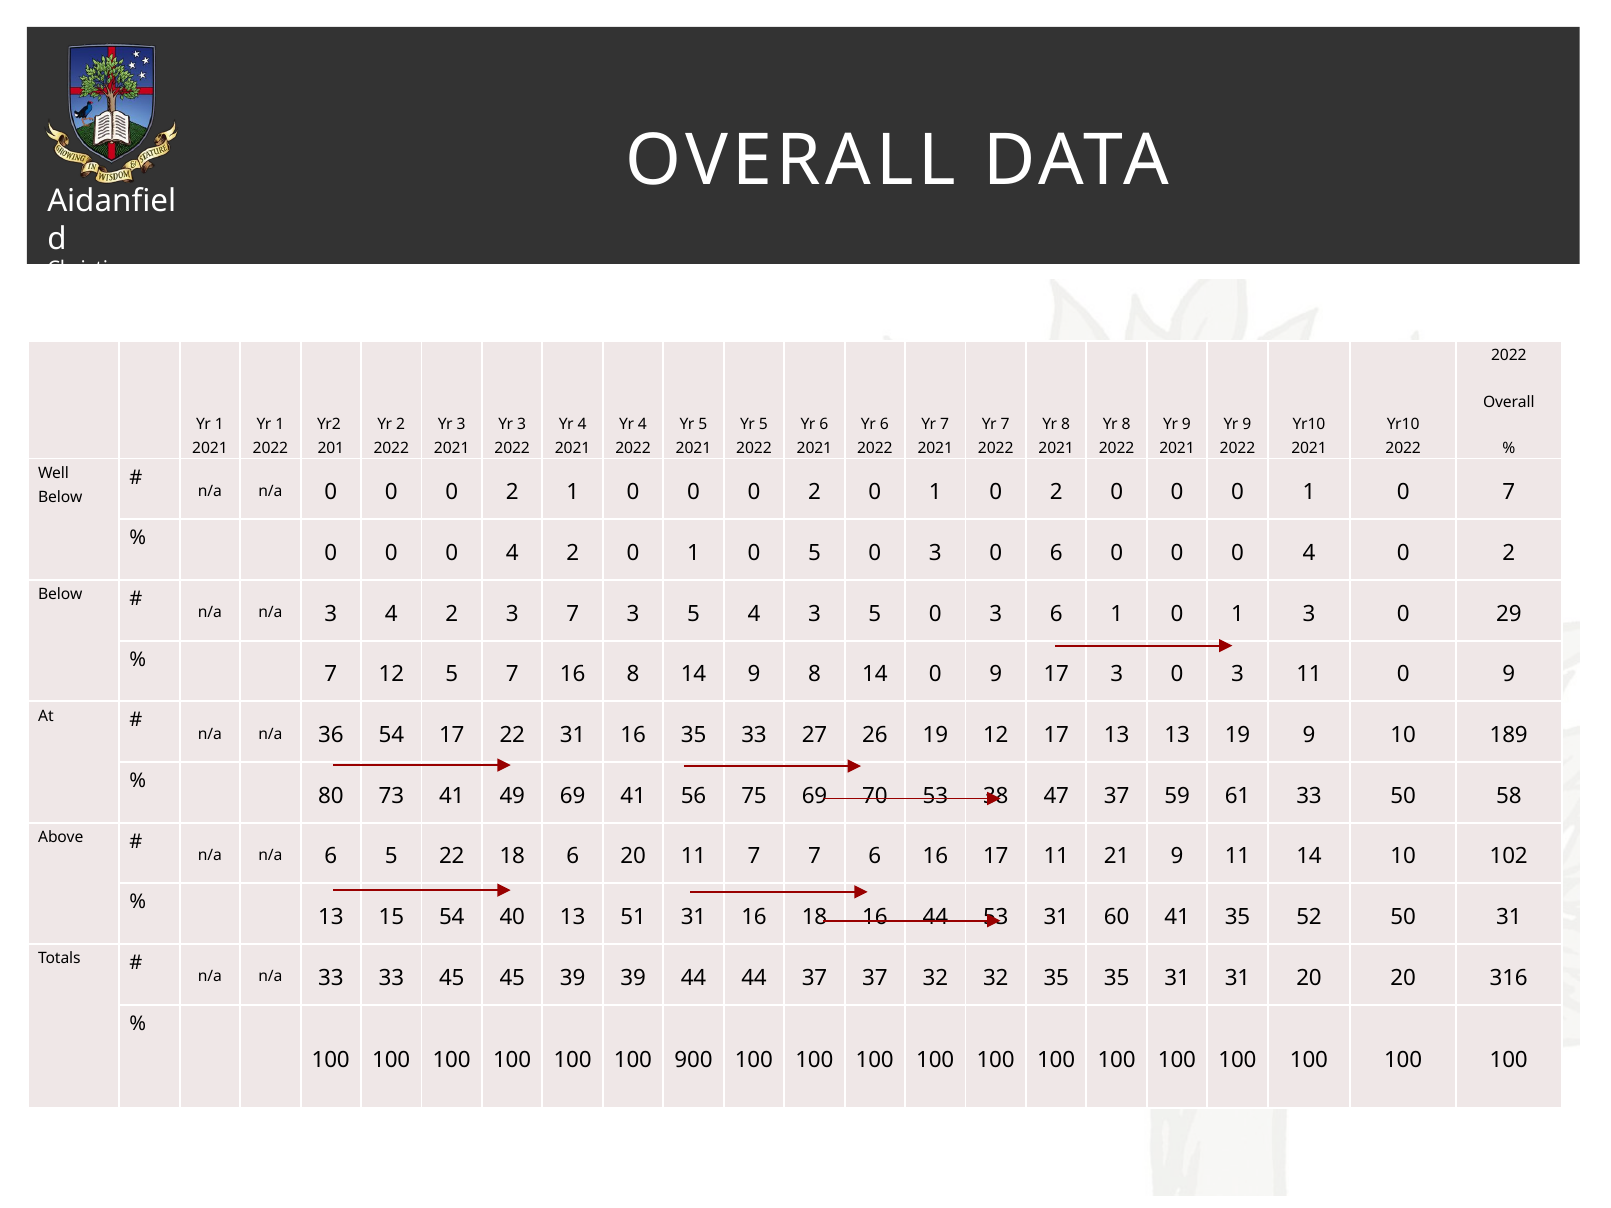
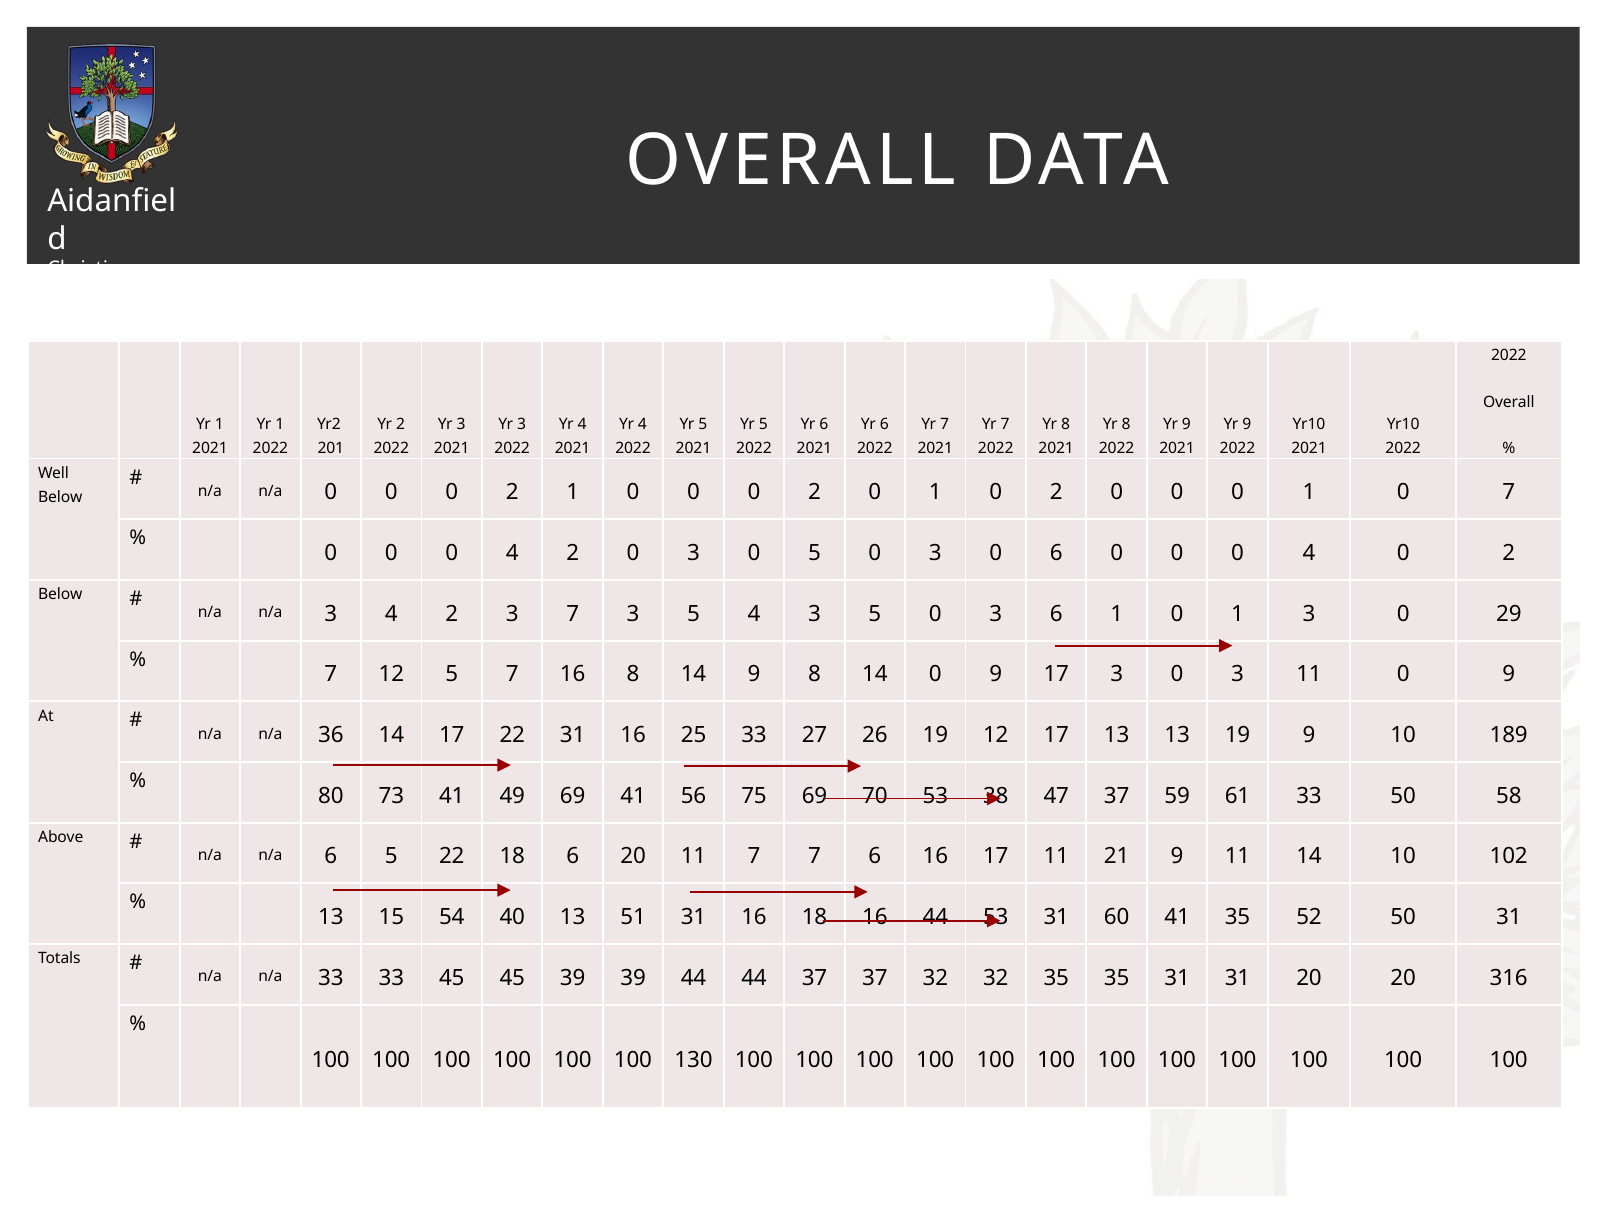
4 2 0 1: 1 -> 3
36 54: 54 -> 14
16 35: 35 -> 25
900: 900 -> 130
